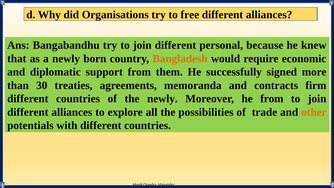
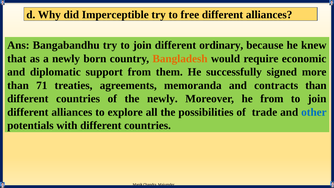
Organisations: Organisations -> Imperceptible
personal: personal -> ordinary
30: 30 -> 71
contracts firm: firm -> than
other colour: orange -> blue
